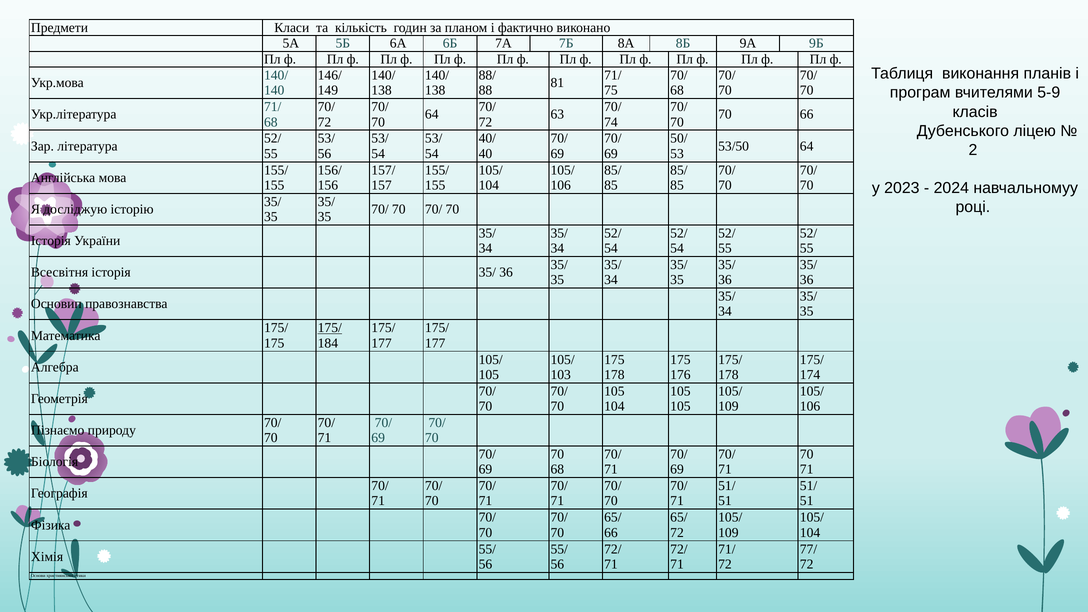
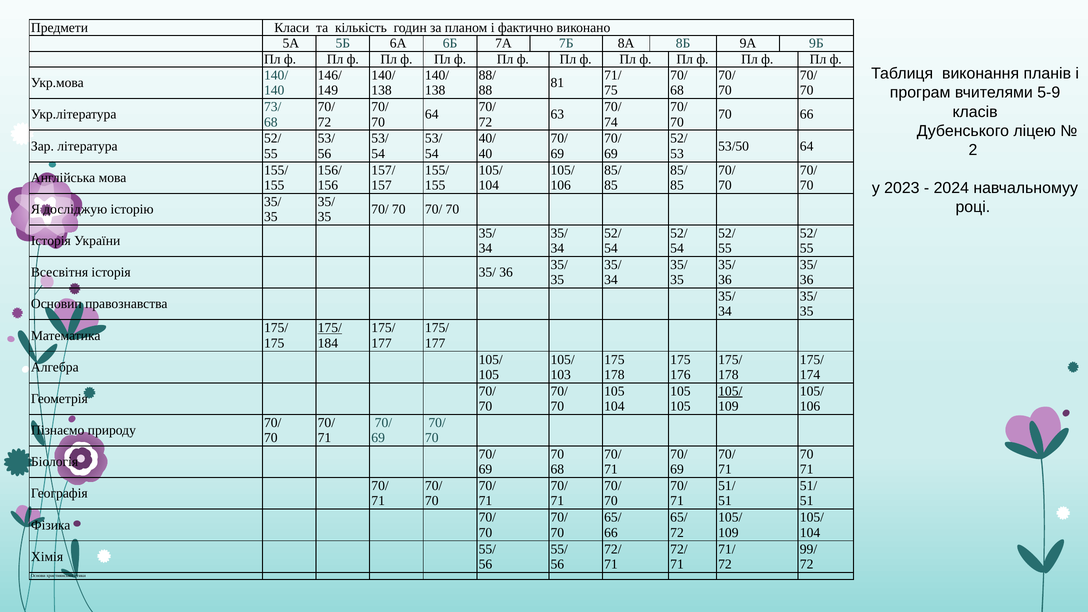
71/ at (273, 107): 71/ -> 73/
50/ at (679, 139): 50/ -> 52/
105/ at (730, 391) underline: none -> present
77/: 77/ -> 99/
